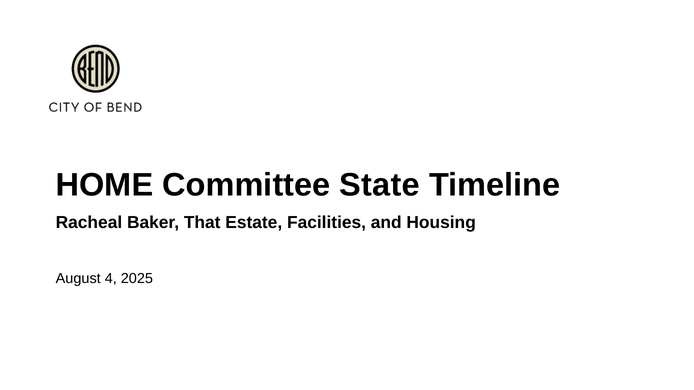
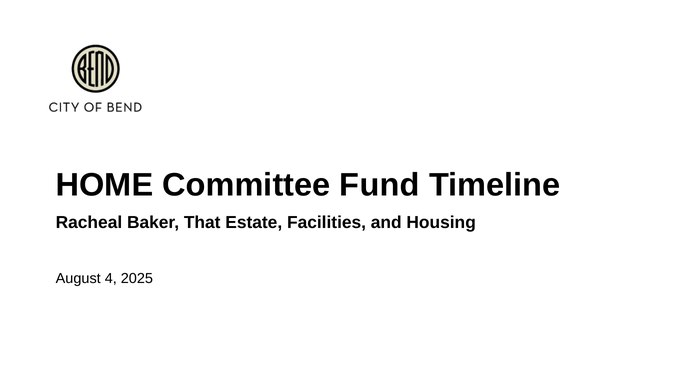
State: State -> Fund
